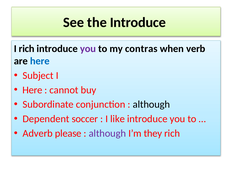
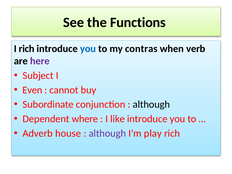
the Introduce: Introduce -> Functions
you at (88, 49) colour: purple -> blue
here at (40, 61) colour: blue -> purple
Here at (32, 90): Here -> Even
soccer: soccer -> where
please: please -> house
they: they -> play
